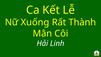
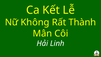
Xuống: Xuống -> Không
